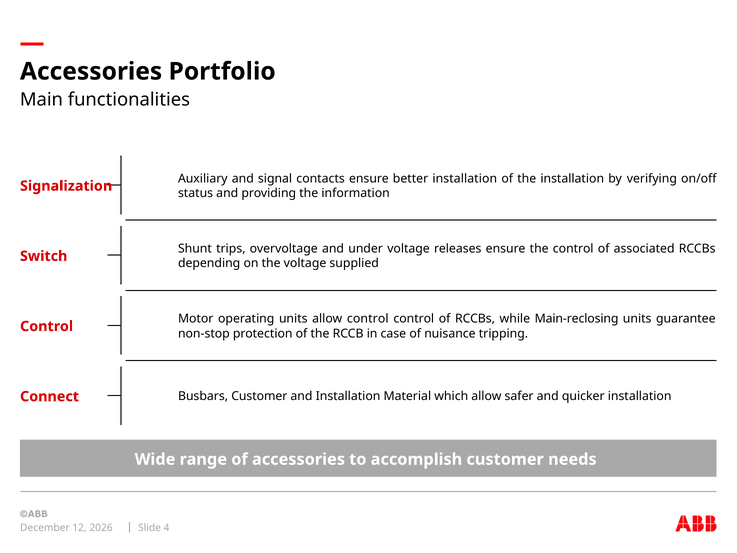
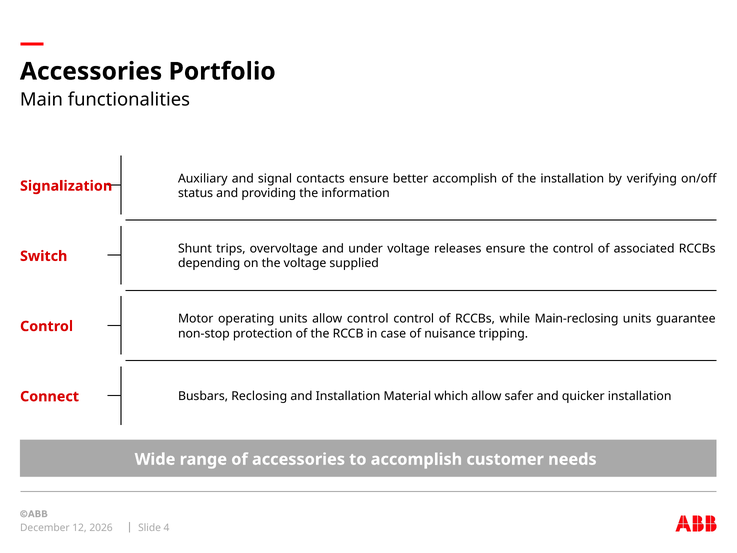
better installation: installation -> accomplish
Busbars Customer: Customer -> Reclosing
